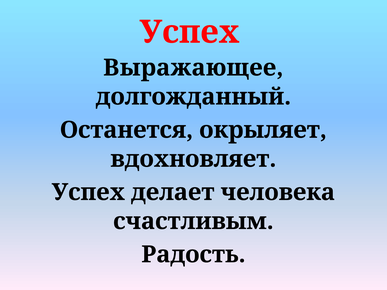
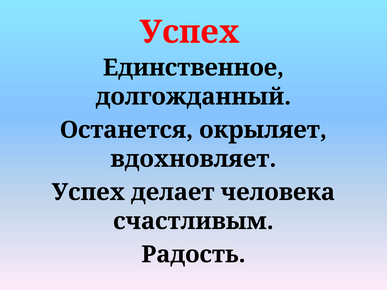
Выражающее: Выражающее -> Единственное
